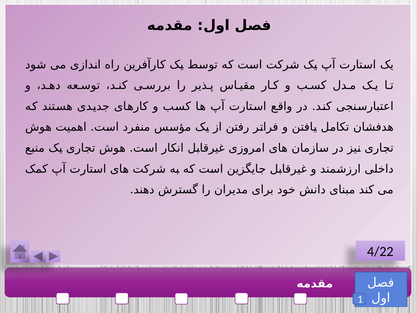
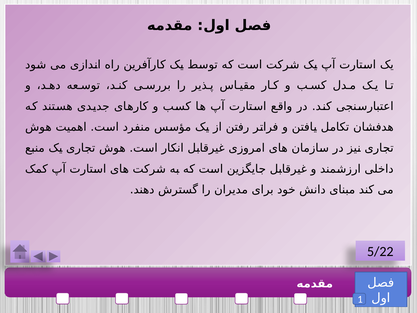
4/22: 4/22 -> 5/22
